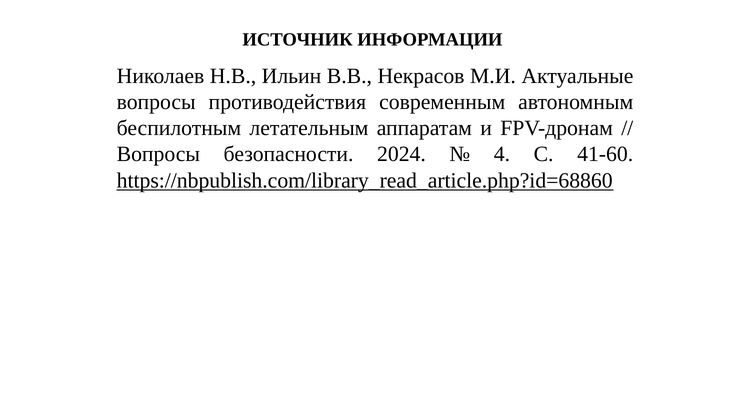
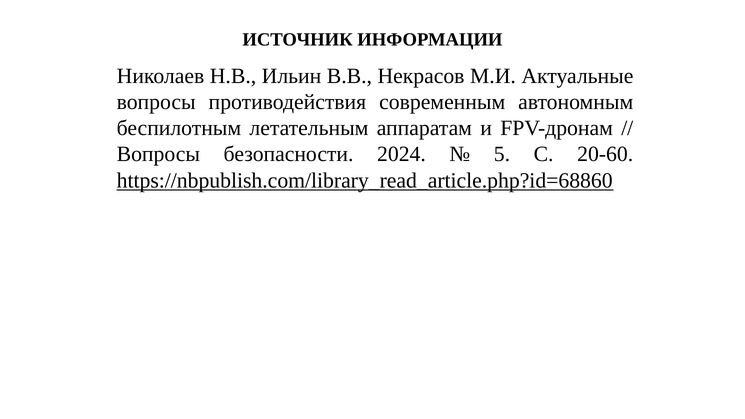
4: 4 -> 5
41-60: 41-60 -> 20-60
